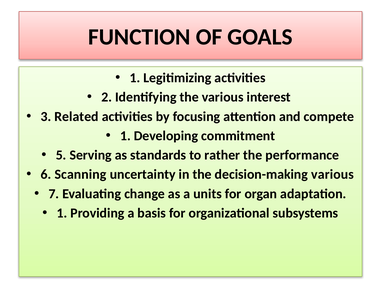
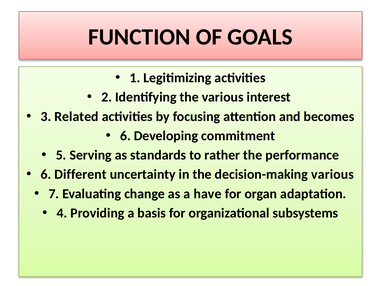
compete: compete -> becomes
1 at (125, 136): 1 -> 6
Scanning: Scanning -> Different
units: units -> have
1 at (62, 213): 1 -> 4
